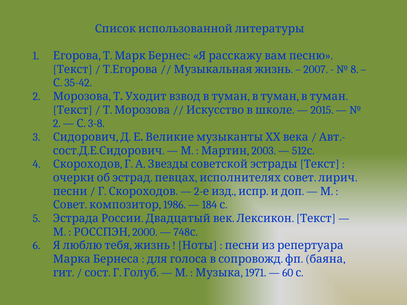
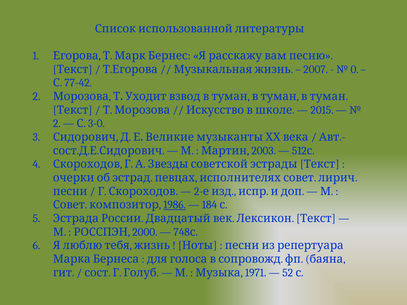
8: 8 -> 0
35-42: 35-42 -> 77-42
3-8: 3-8 -> 3-0
1986 underline: none -> present
60: 60 -> 52
